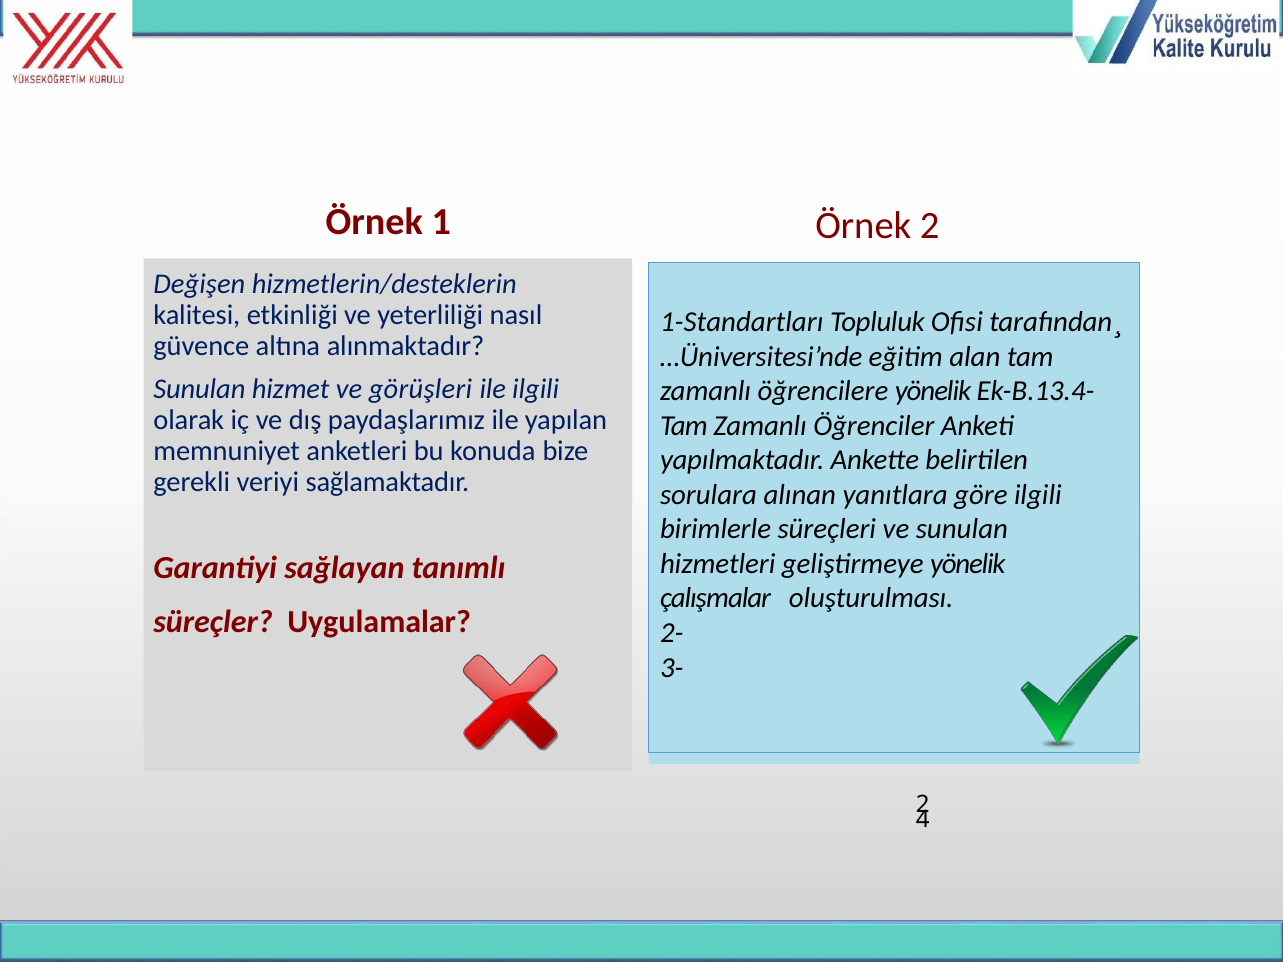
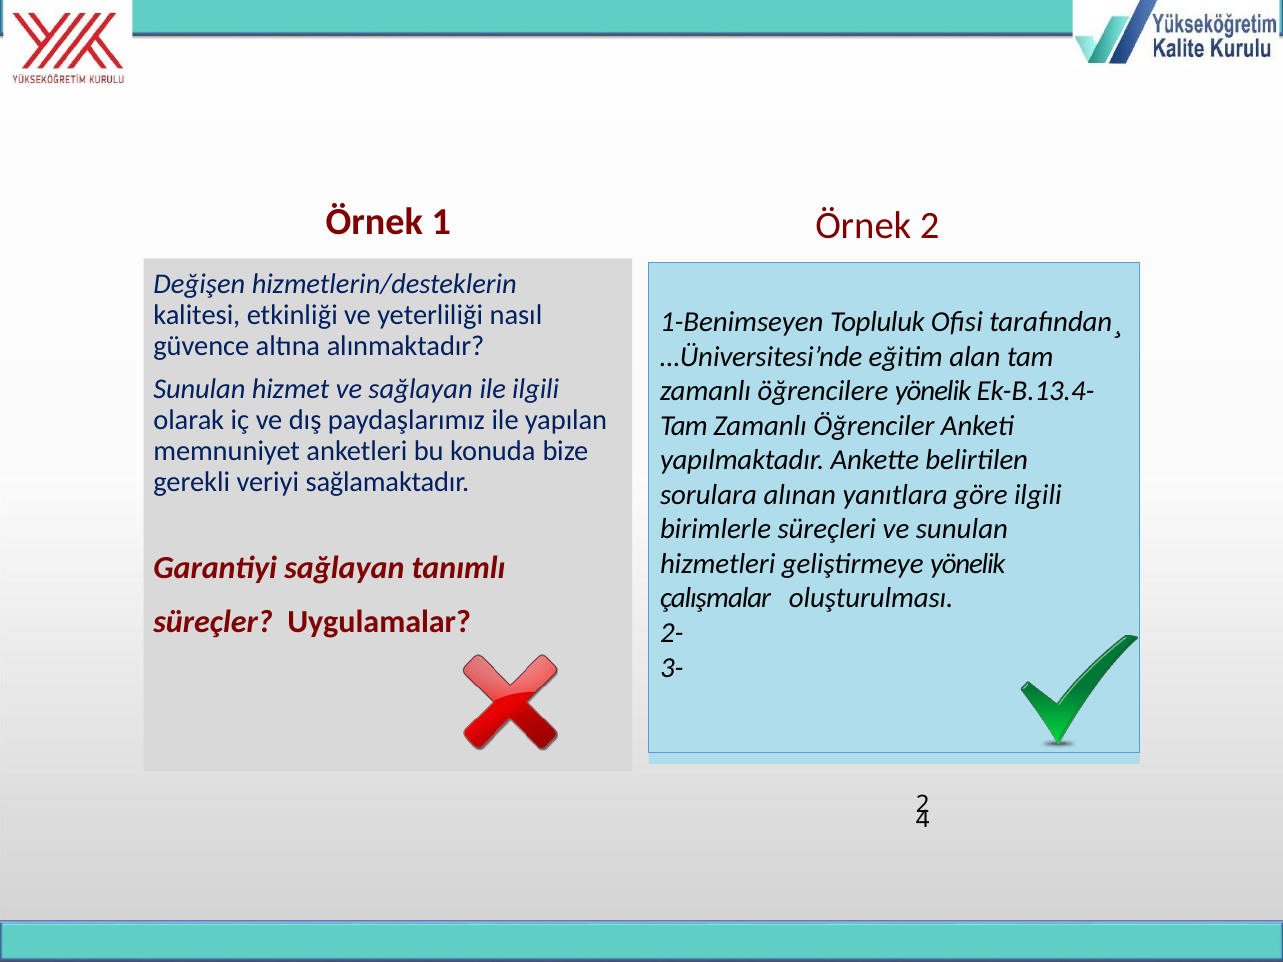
1-Standartları: 1-Standartları -> 1-Benimseyen
ve görüşleri: görüşleri -> sağlayan
